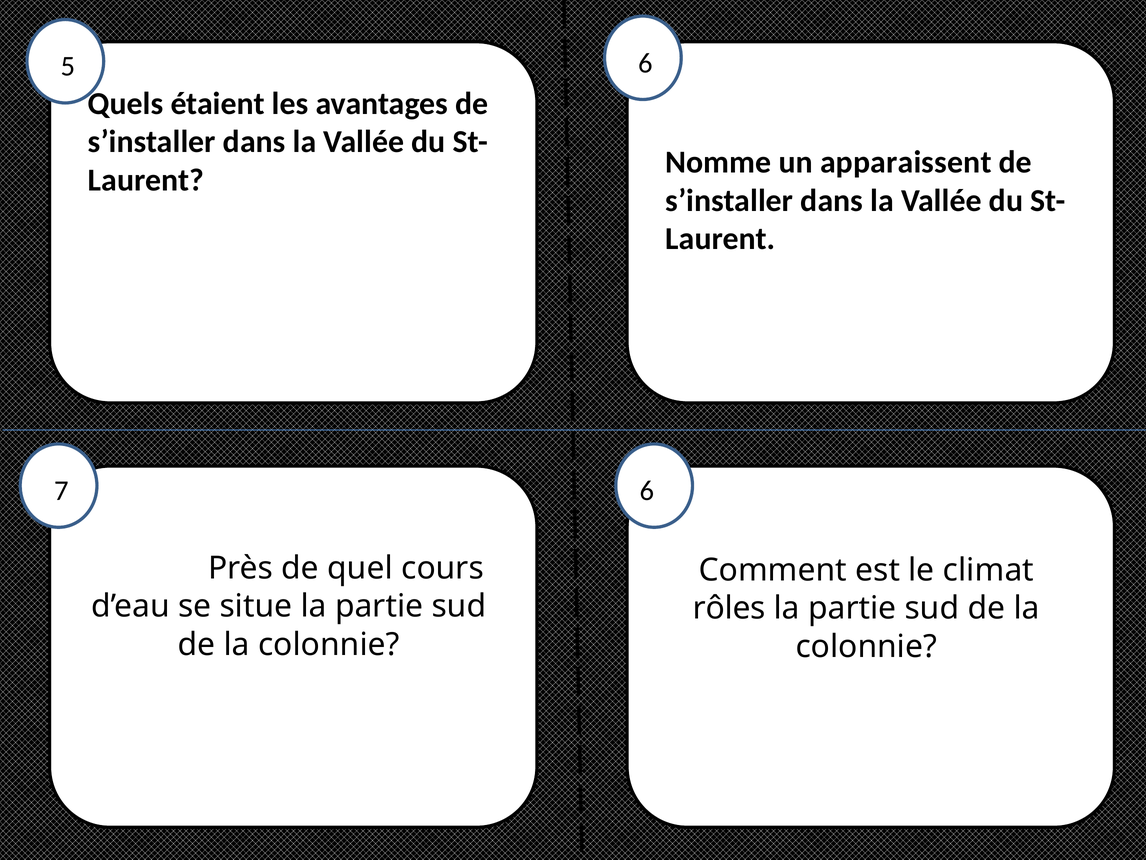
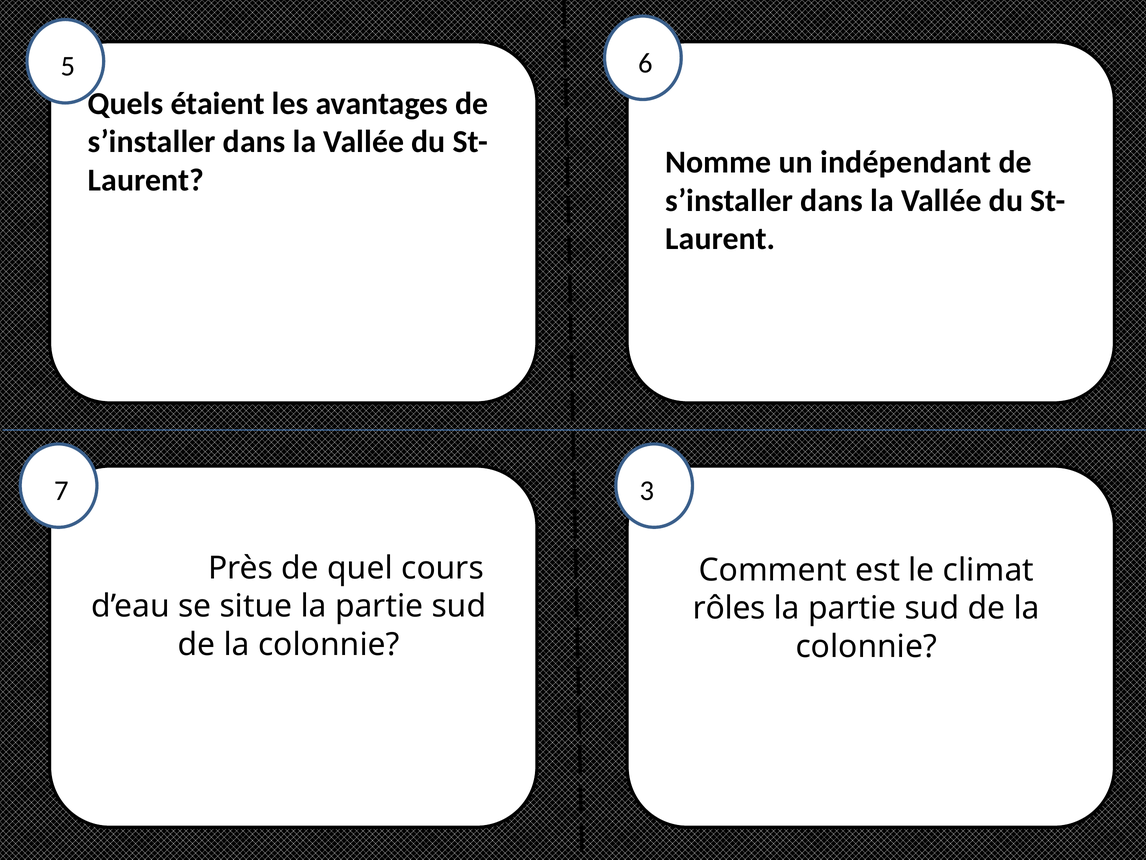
apparaissent: apparaissent -> indépendant
6 at (647, 491): 6 -> 3
